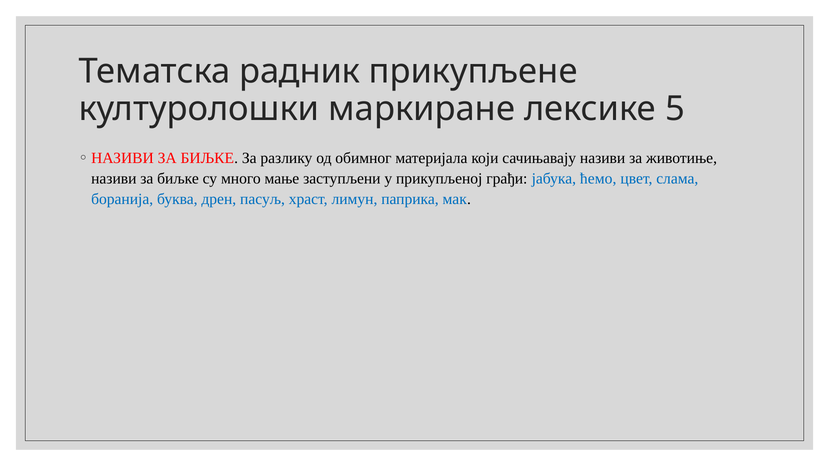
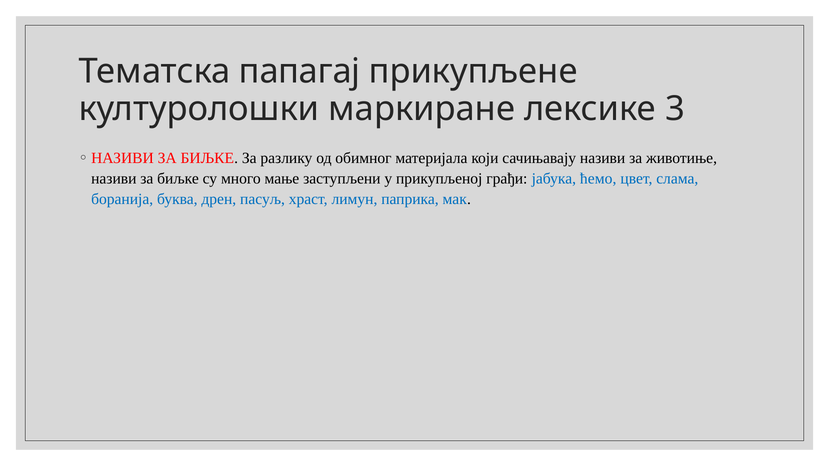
радник: радник -> папагај
5: 5 -> 3
